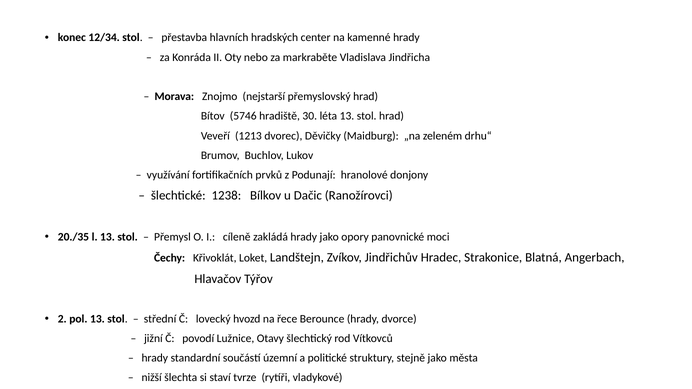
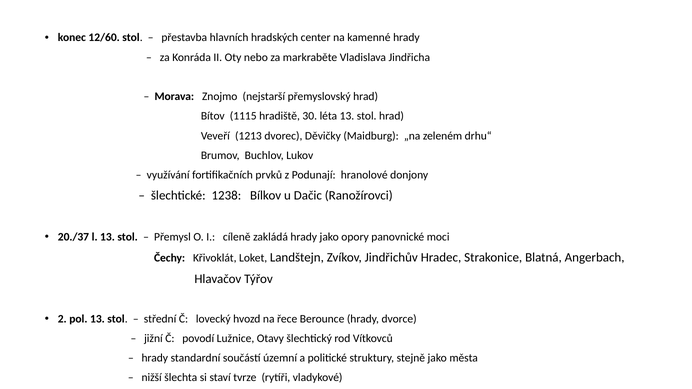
12/34: 12/34 -> 12/60
5746: 5746 -> 1115
20./35: 20./35 -> 20./37
